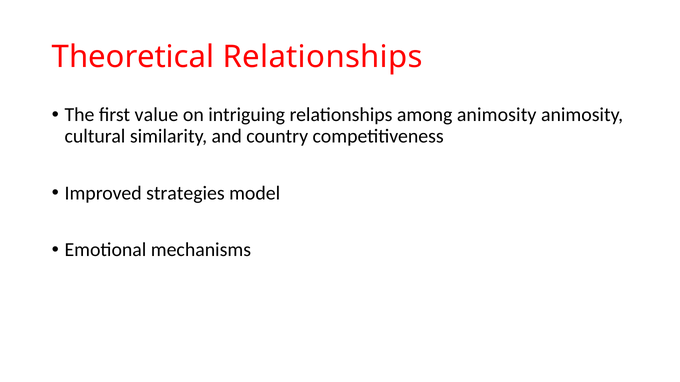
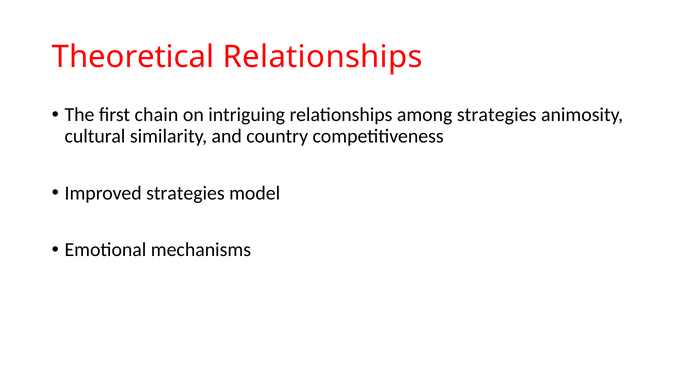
value: value -> chain
among animosity: animosity -> strategies
